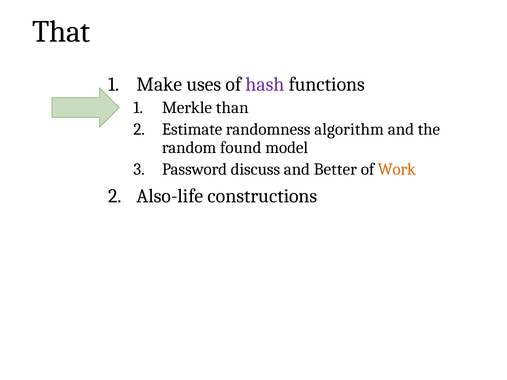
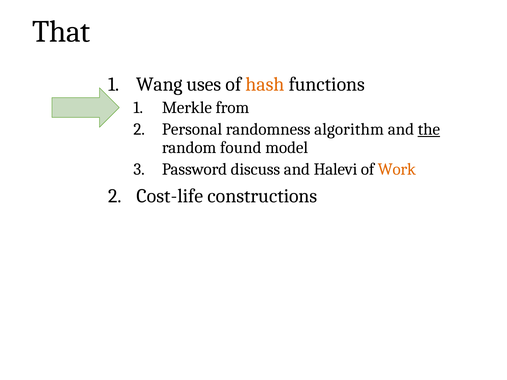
Make: Make -> Wang
hash colour: purple -> orange
than: than -> from
Estimate: Estimate -> Personal
the underline: none -> present
Better: Better -> Halevi
Also-life: Also-life -> Cost-life
